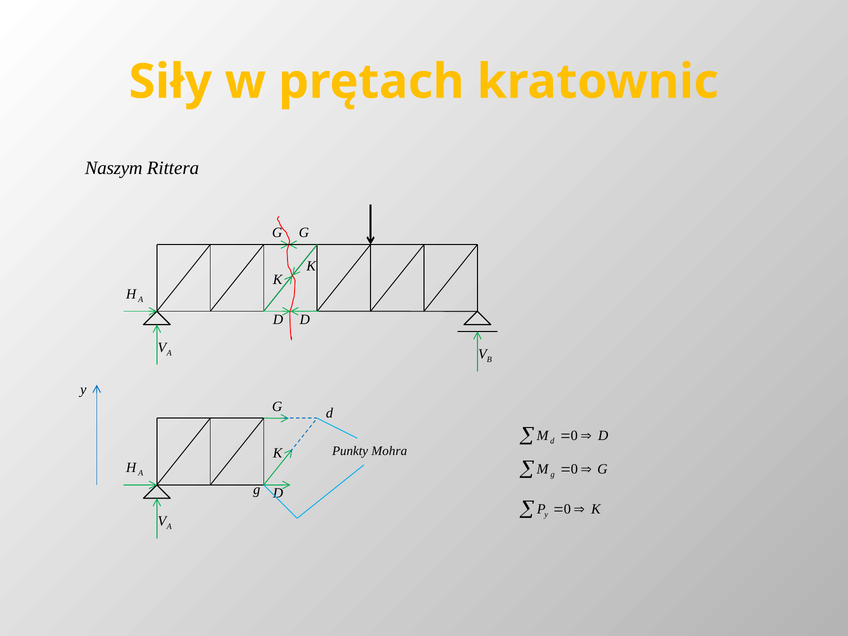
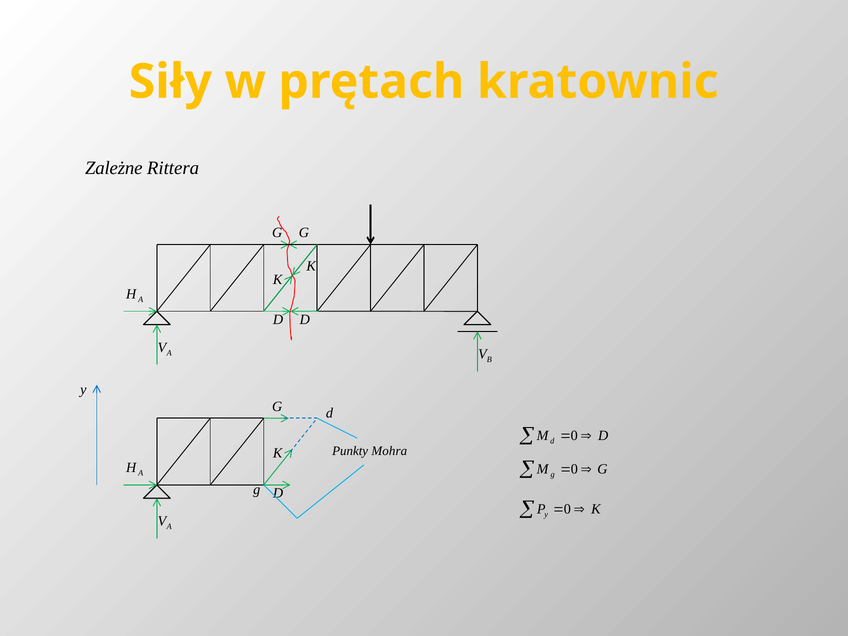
Naszym: Naszym -> Zależne
